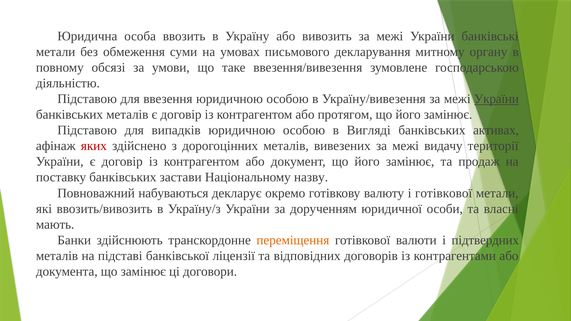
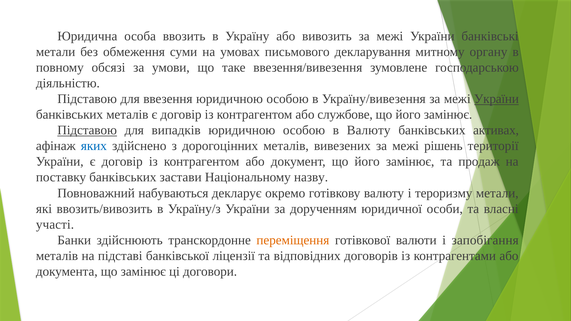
протягом: протягом -> службове
Підставою at (87, 130) underline: none -> present
в Вигляді: Вигляді -> Валюту
яких colour: red -> blue
видачу: видачу -> рішень
і готівкової: готівкової -> тероризму
мають: мають -> участі
підтвердних: підтвердних -> запобігання
